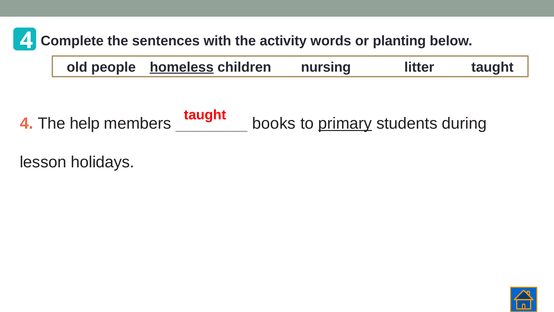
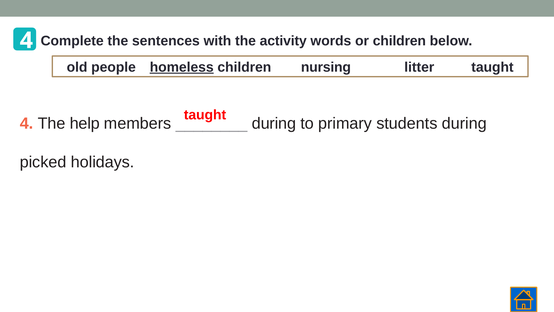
or planting: planting -> children
books at (274, 123): books -> during
primary underline: present -> none
lesson: lesson -> picked
